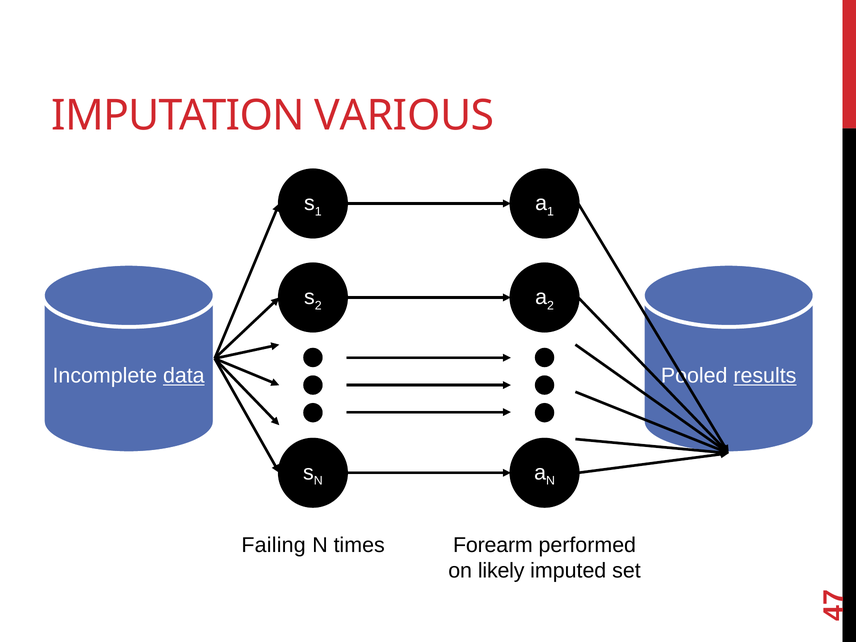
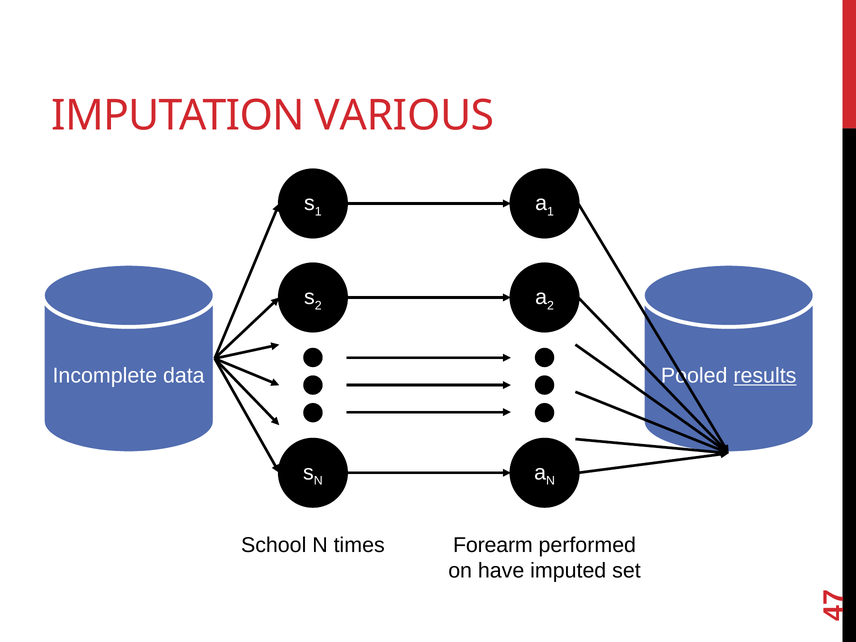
data underline: present -> none
Failing: Failing -> School
likely: likely -> have
